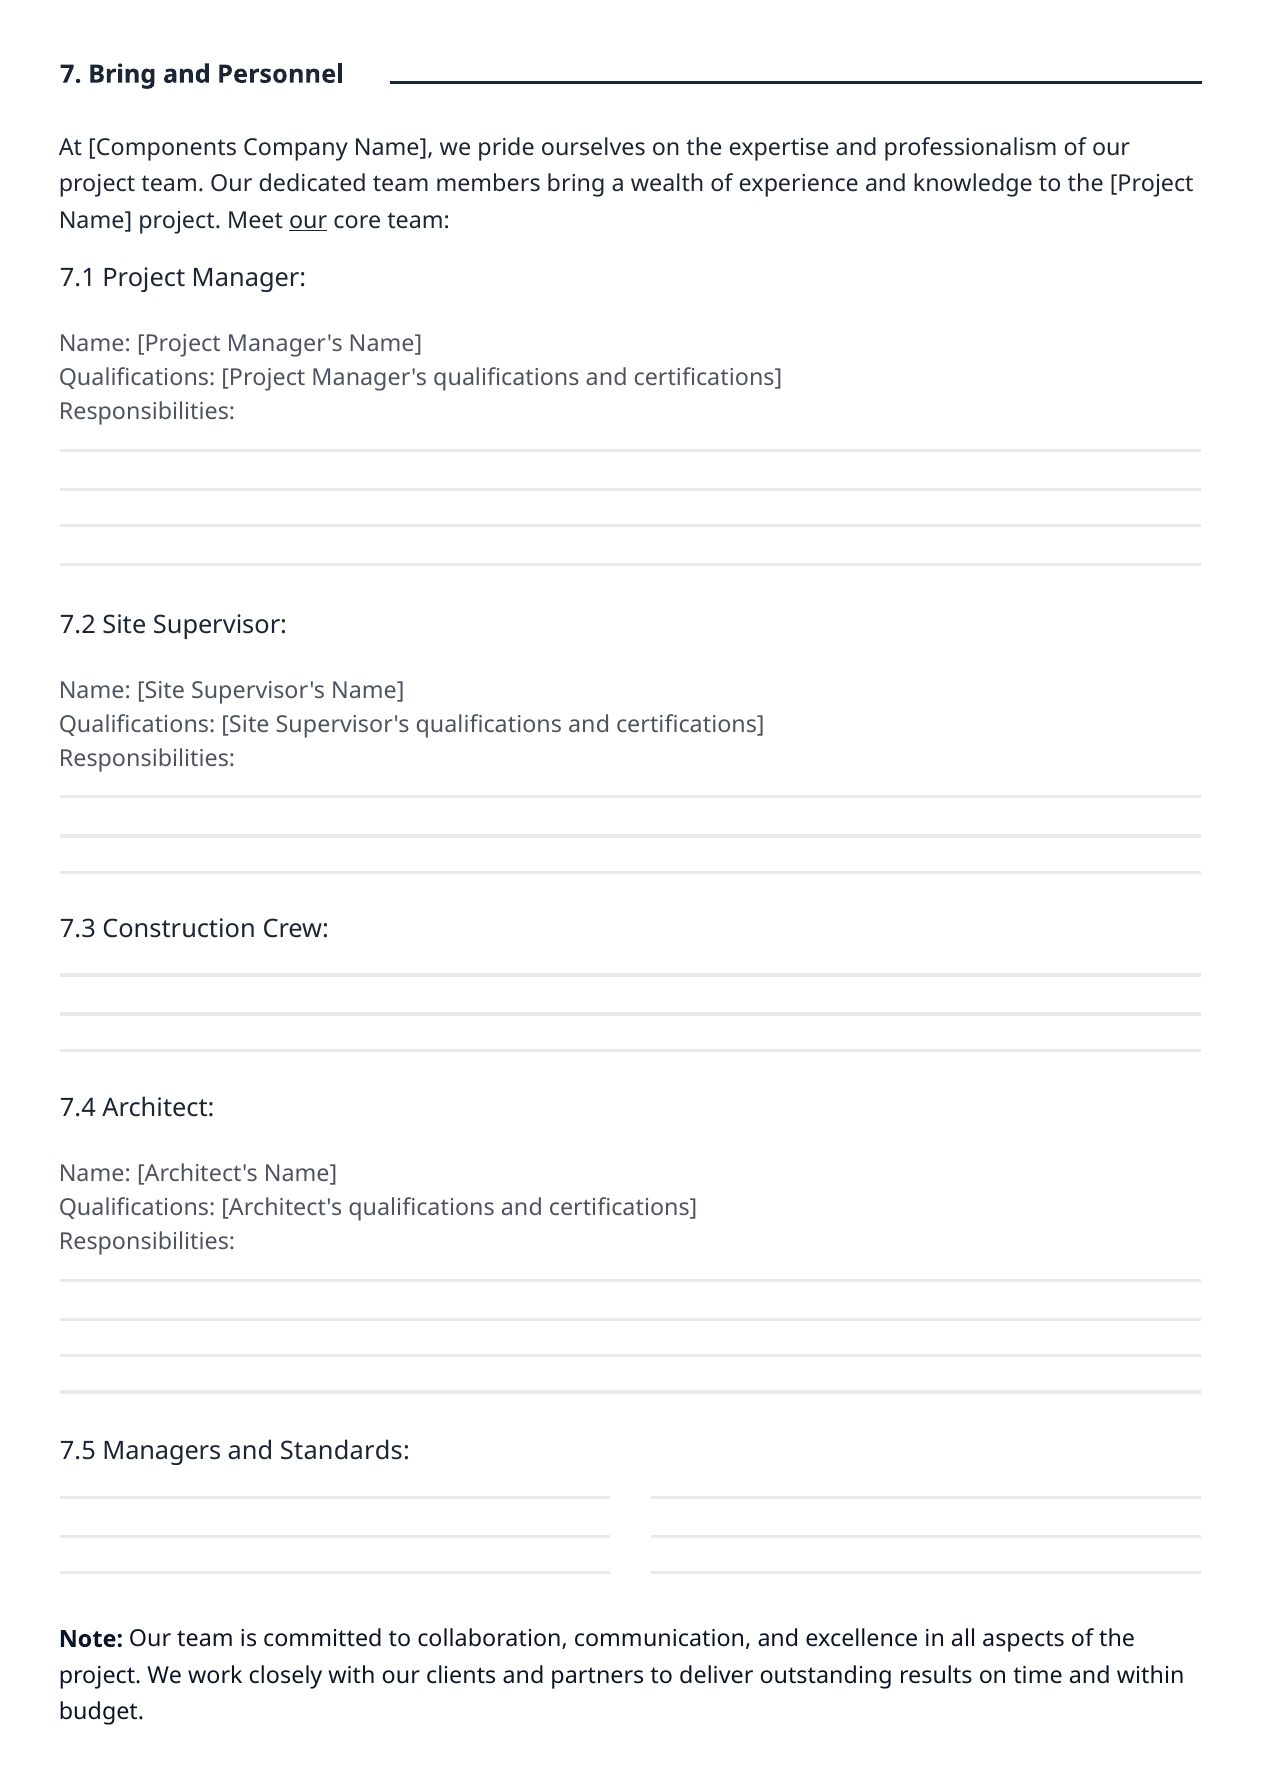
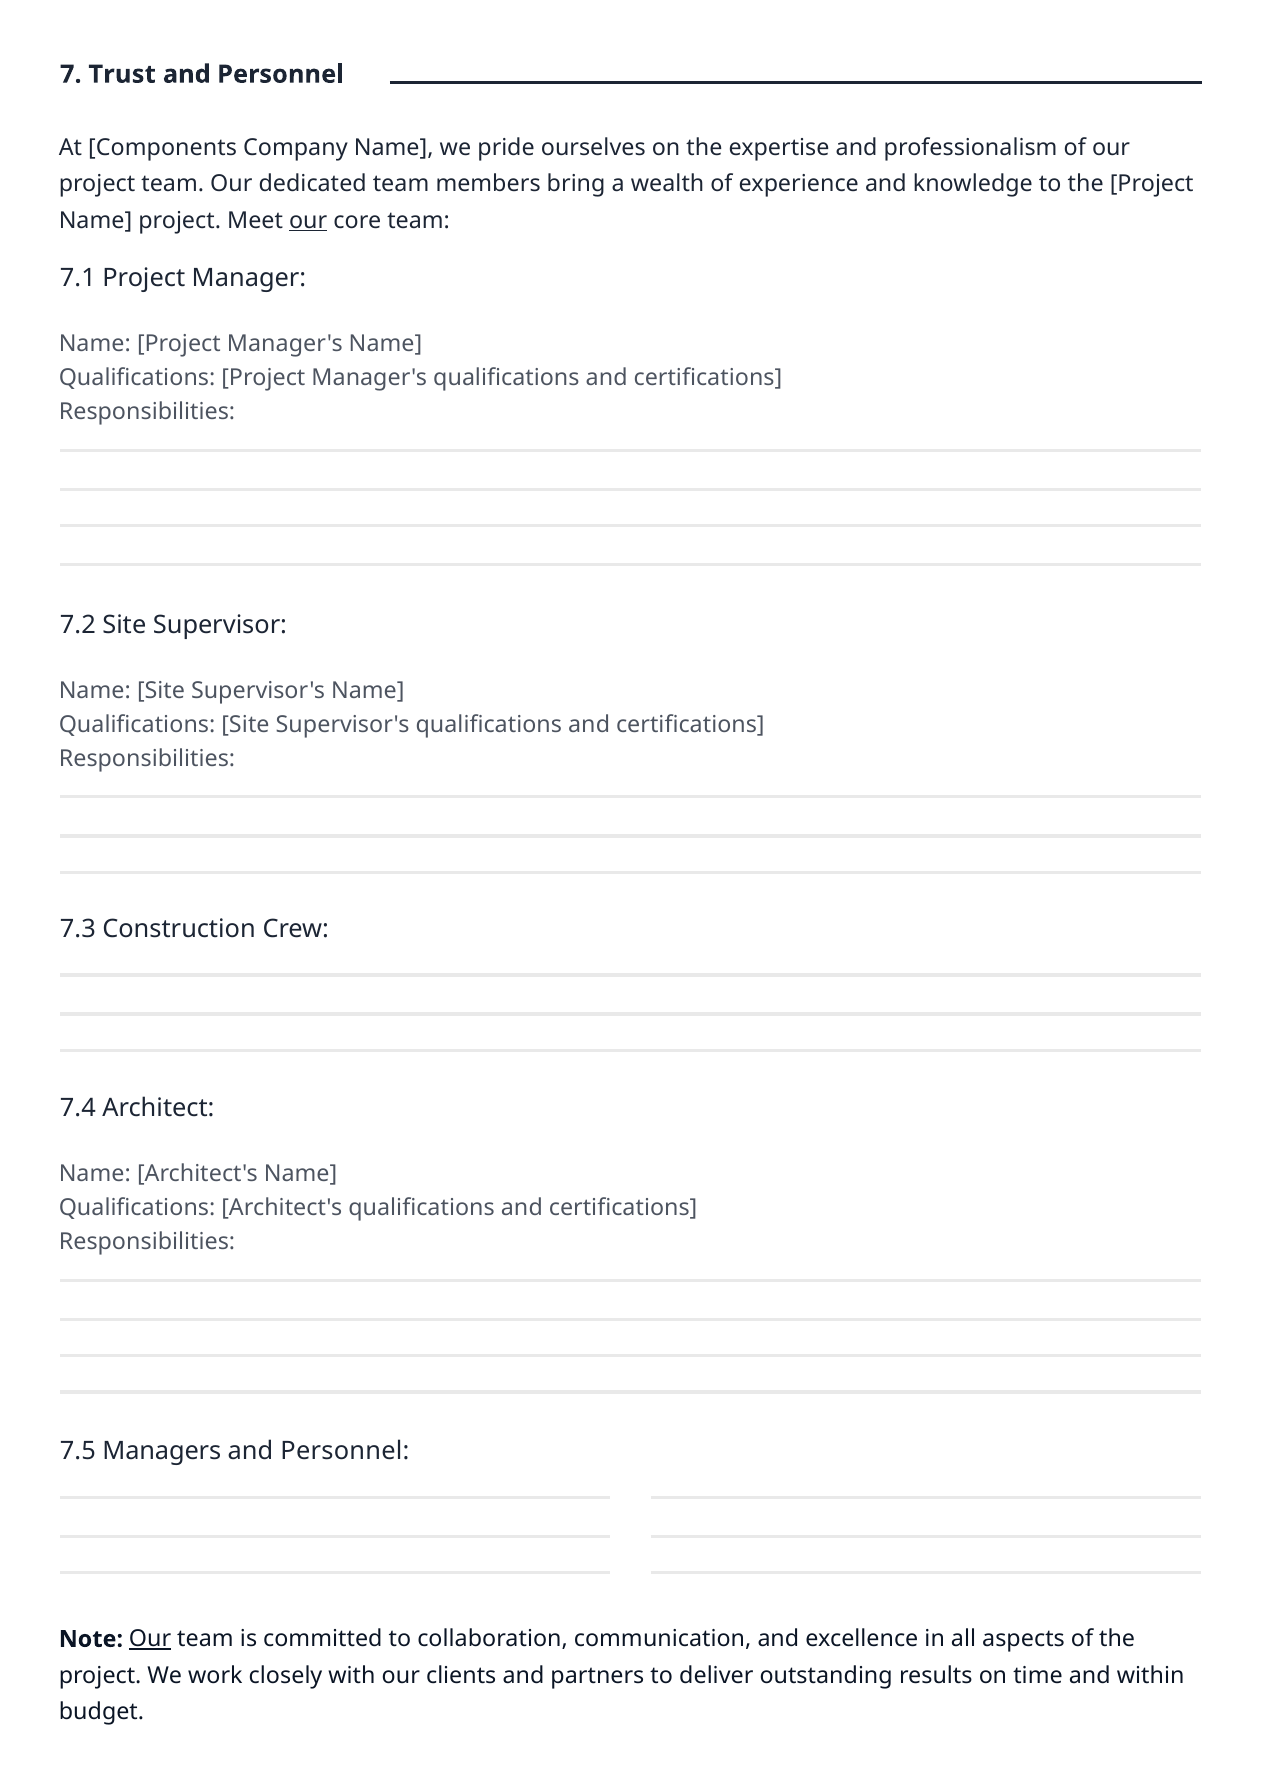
7 Bring: Bring -> Trust
Standards at (345, 1452): Standards -> Personnel
Our at (150, 1640) underline: none -> present
